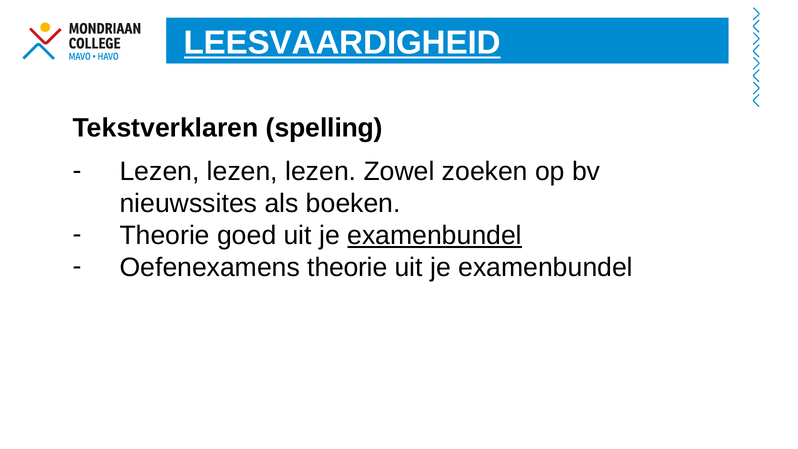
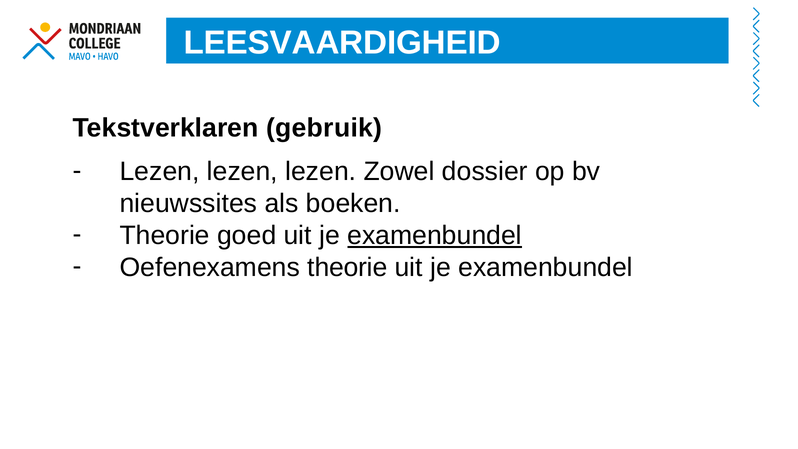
LEESVAARDIGHEID underline: present -> none
spelling: spelling -> gebruik
zoeken: zoeken -> dossier
